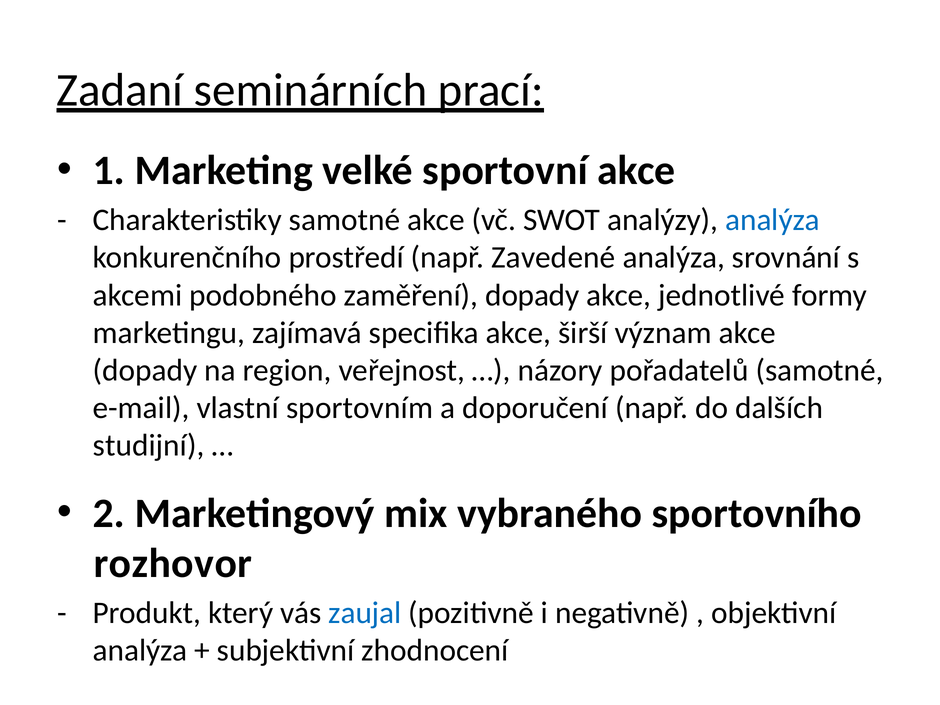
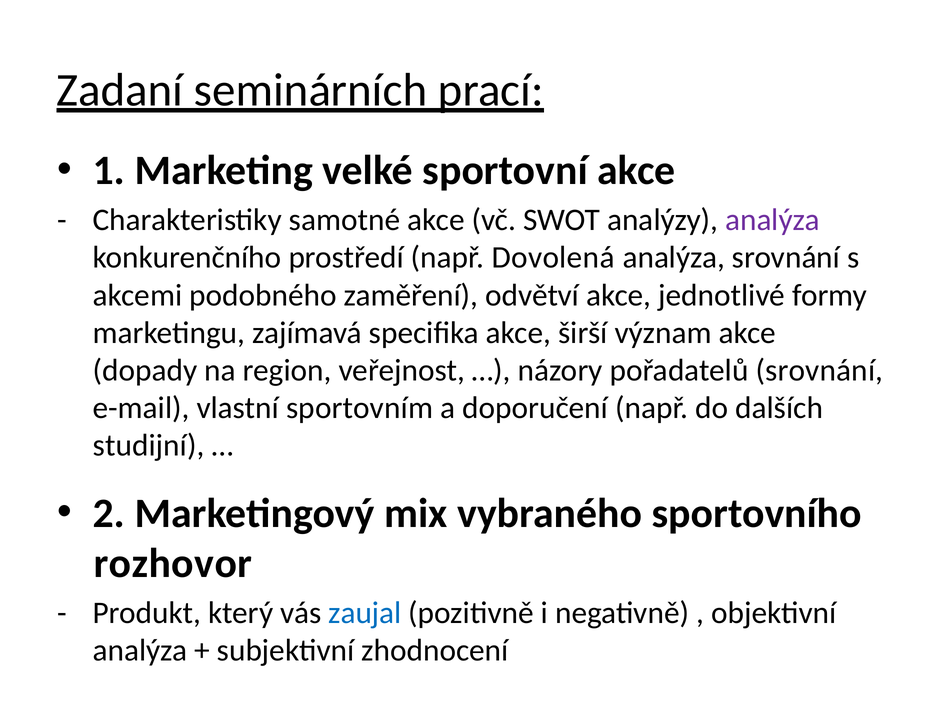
analýza at (773, 220) colour: blue -> purple
Zavedené: Zavedené -> Dovolená
zaměření dopady: dopady -> odvětví
pořadatelů samotné: samotné -> srovnání
